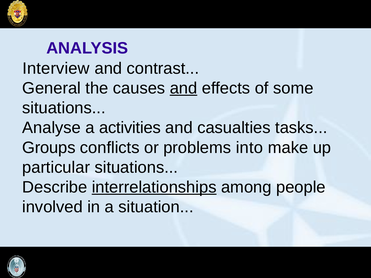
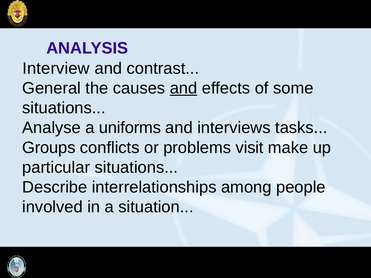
activities: activities -> uniforms
casualties: casualties -> interviews
into: into -> visit
interrelationships underline: present -> none
